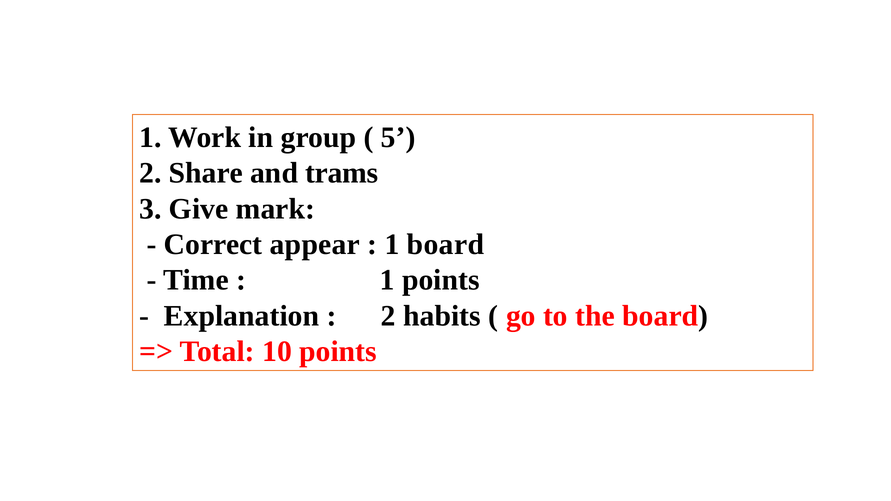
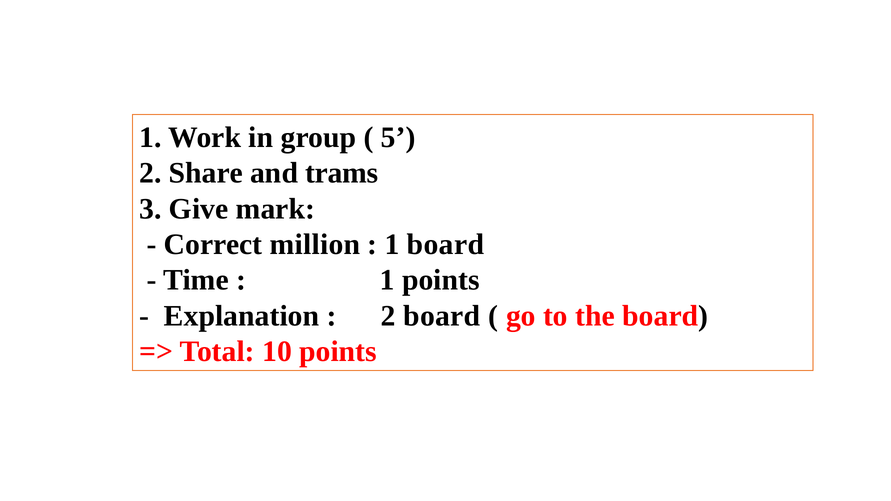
appear: appear -> million
2 habits: habits -> board
